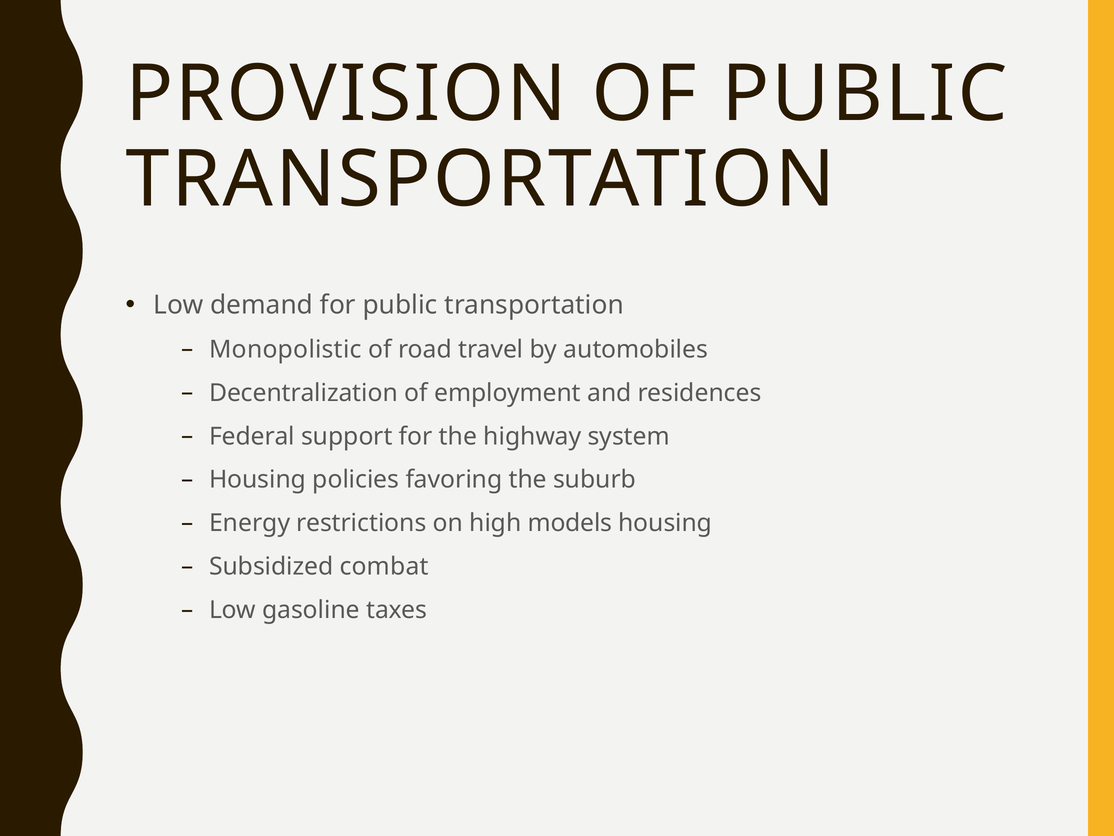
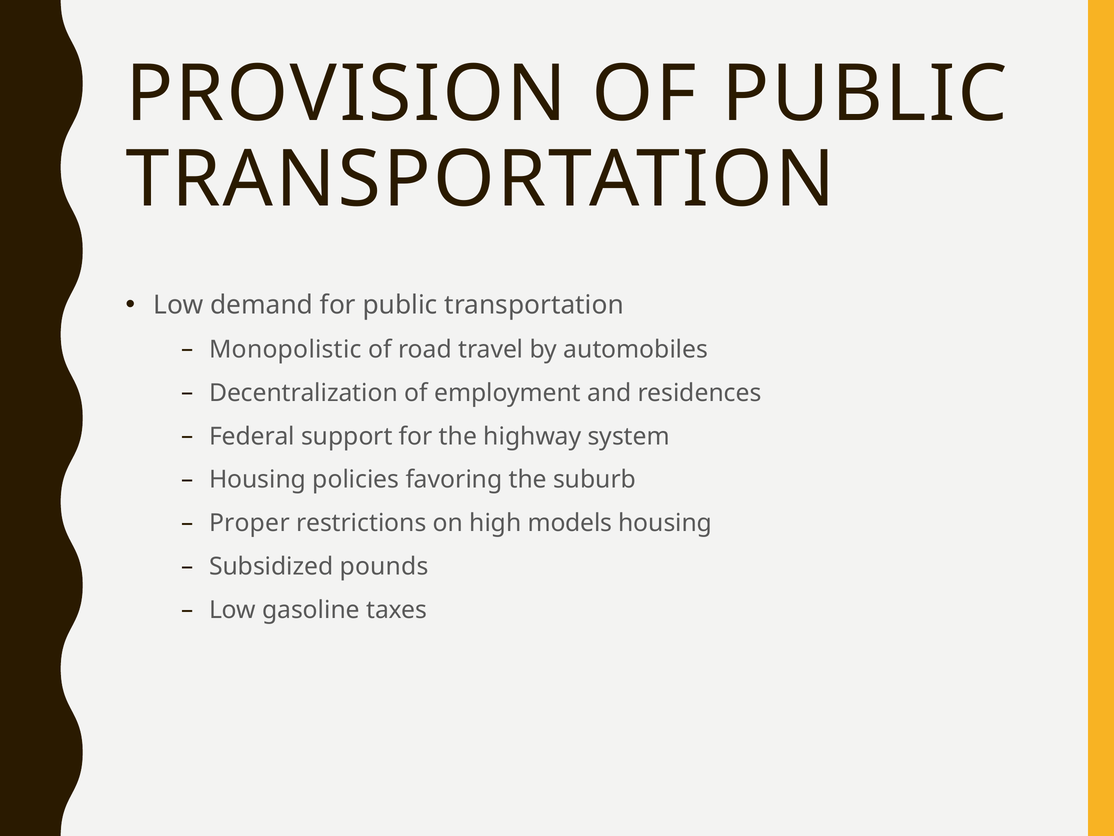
Energy: Energy -> Proper
combat: combat -> pounds
